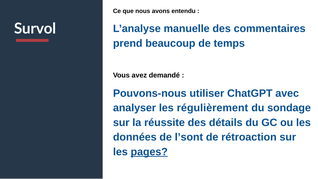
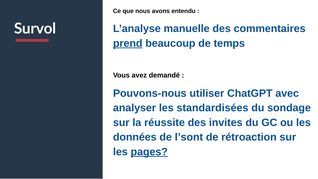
prend underline: none -> present
régulièrement: régulièrement -> standardisées
détails: détails -> invites
